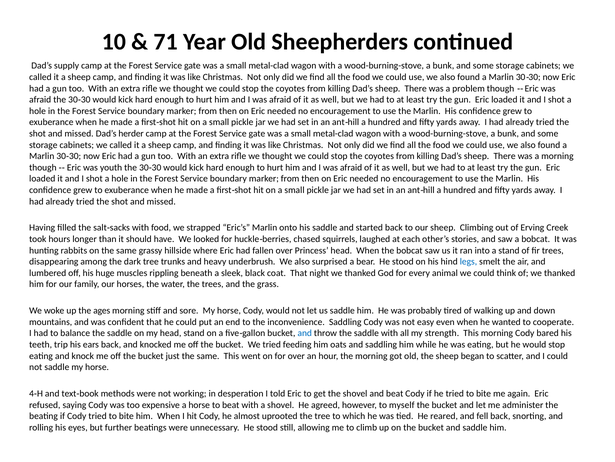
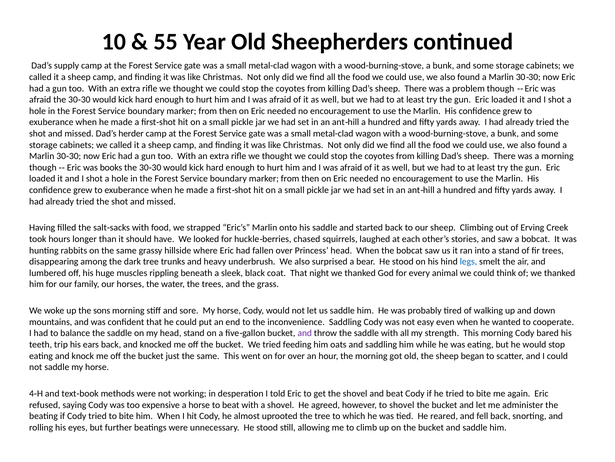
71: 71 -> 55
youth: youth -> books
ages: ages -> sons
and at (305, 333) colour: blue -> purple
to myself: myself -> shovel
